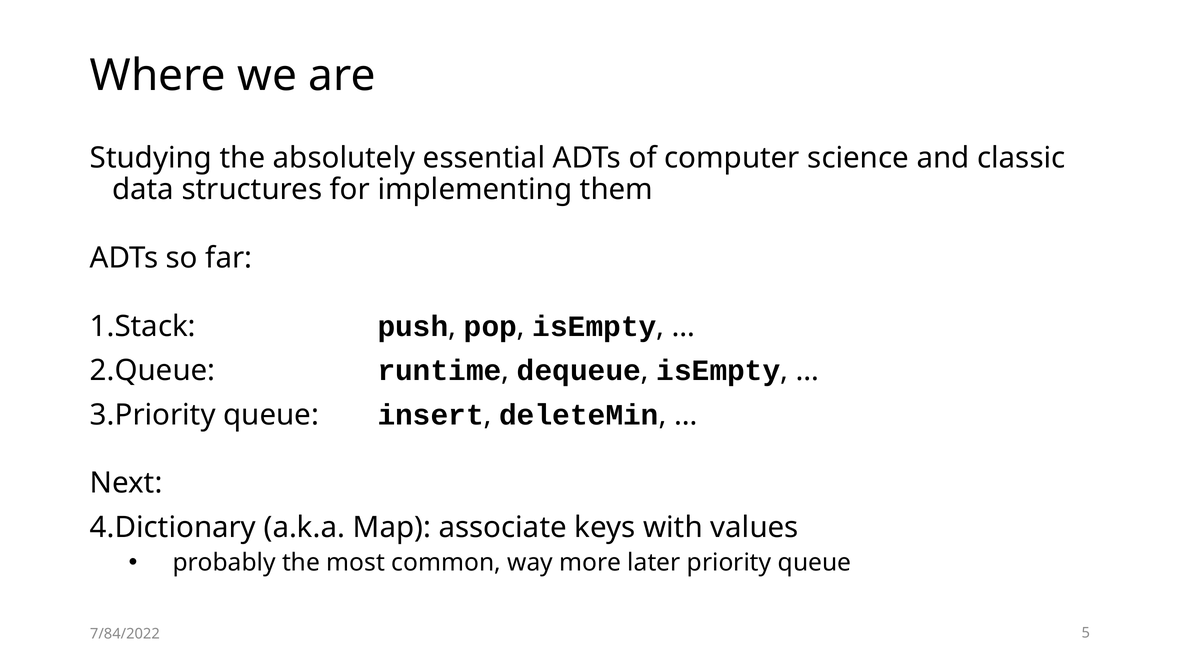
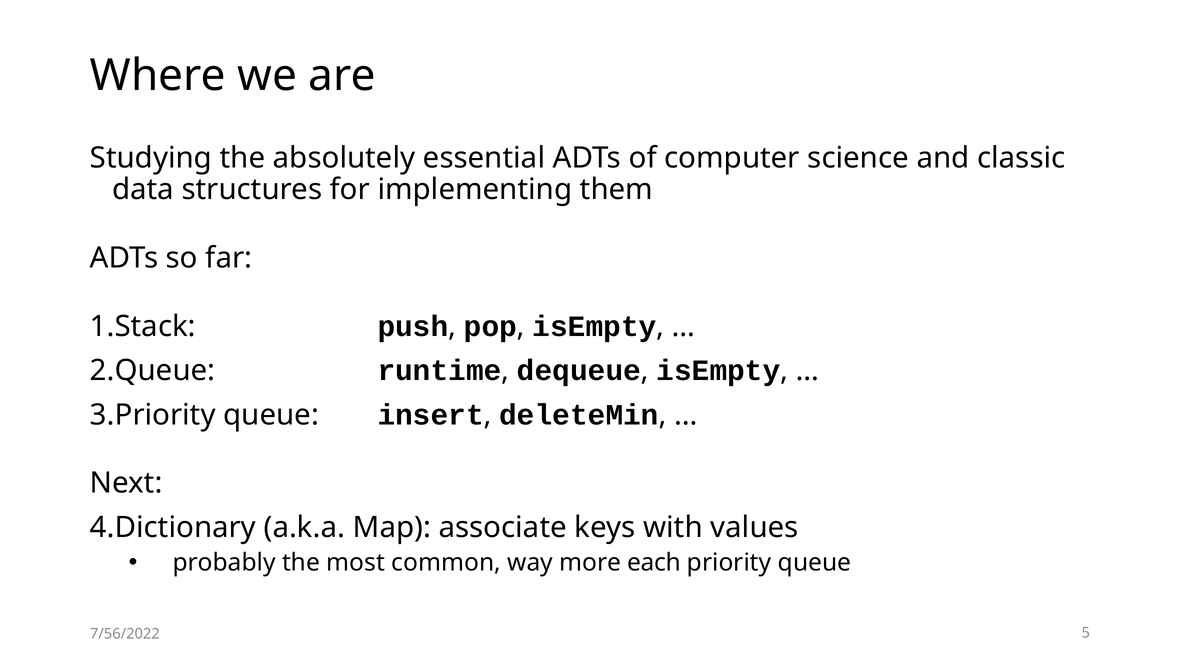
later: later -> each
7/84/2022: 7/84/2022 -> 7/56/2022
